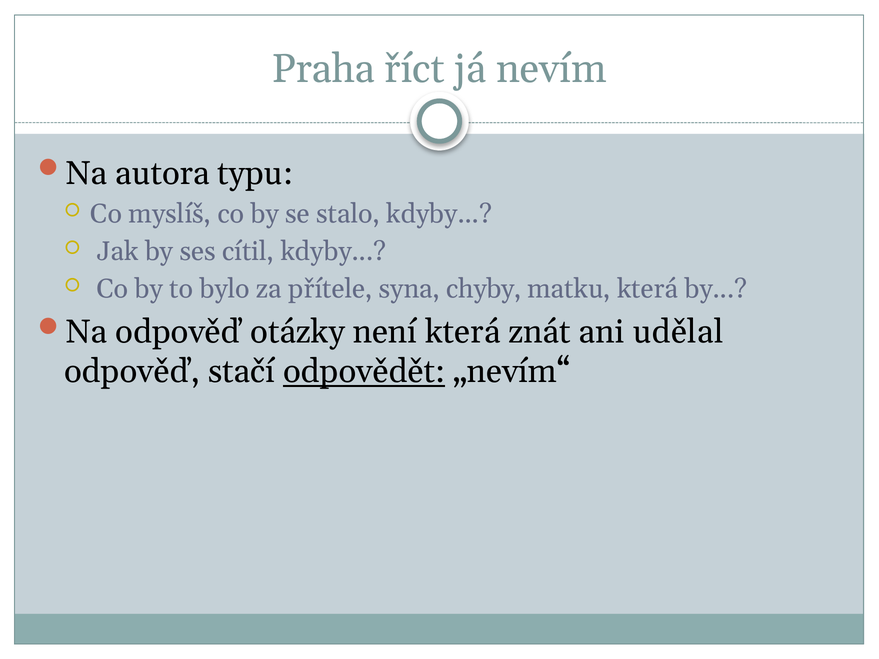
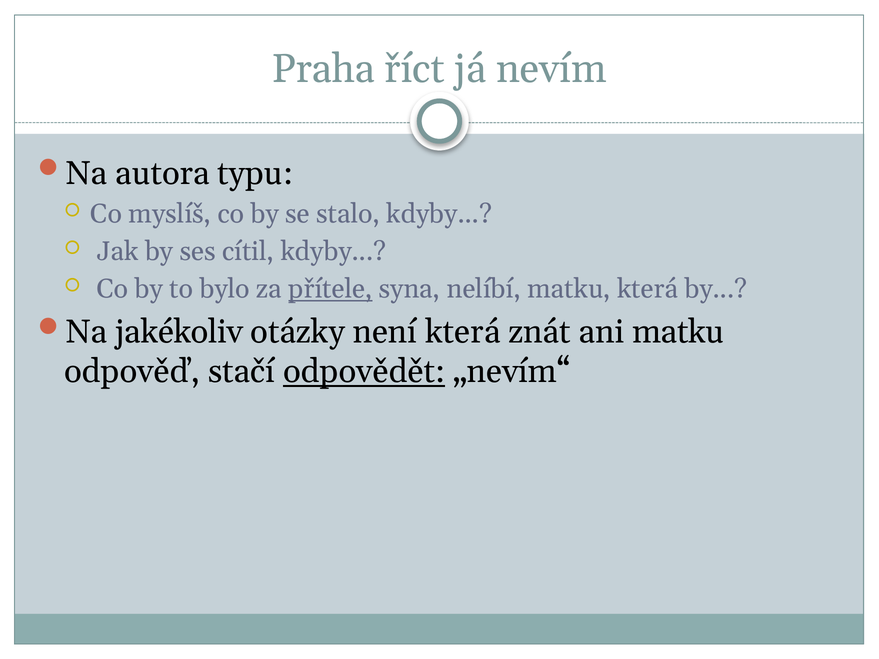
přítele underline: none -> present
chyby: chyby -> nelíbí
Na odpověď: odpověď -> jakékoliv
ani udělal: udělal -> matku
